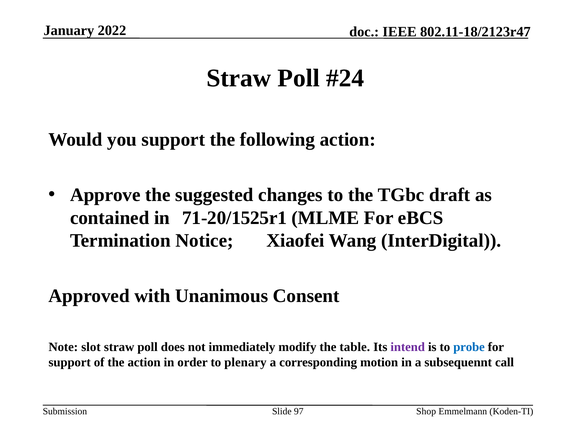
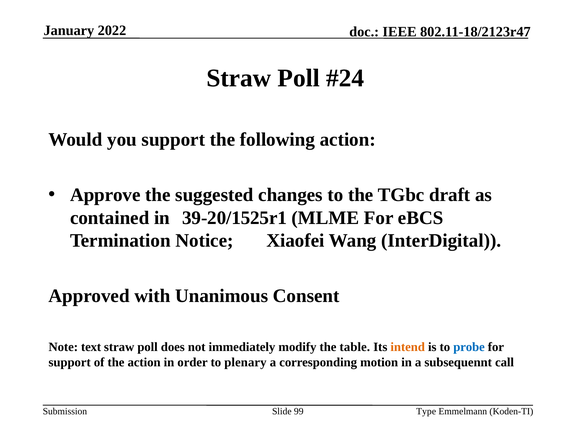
71-20/1525r1: 71-20/1525r1 -> 39-20/1525r1
slot: slot -> text
intend colour: purple -> orange
97: 97 -> 99
Shop: Shop -> Type
